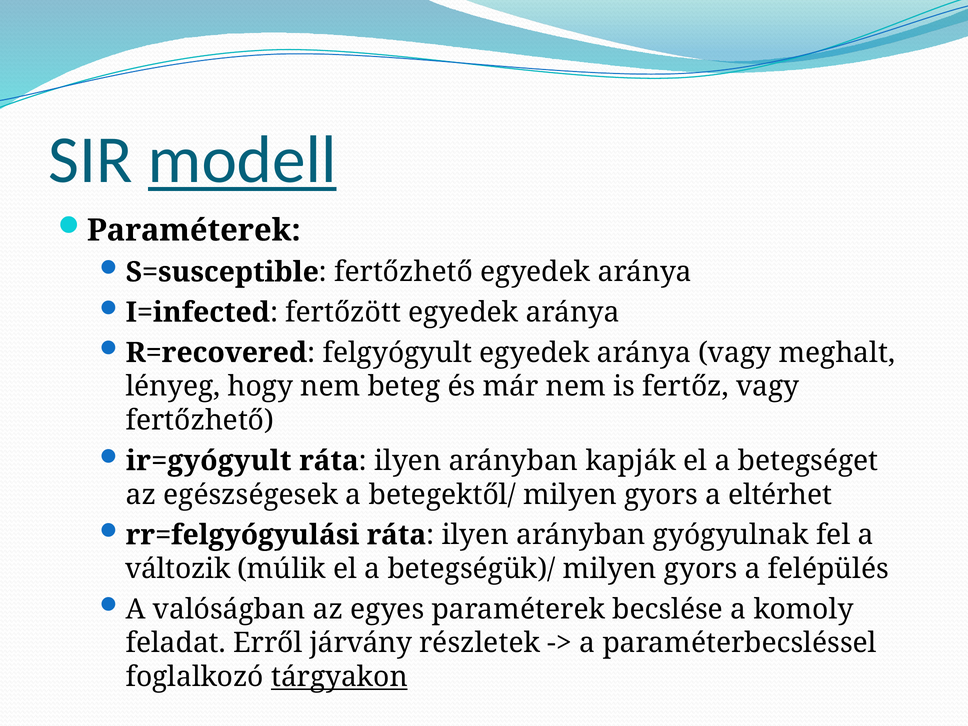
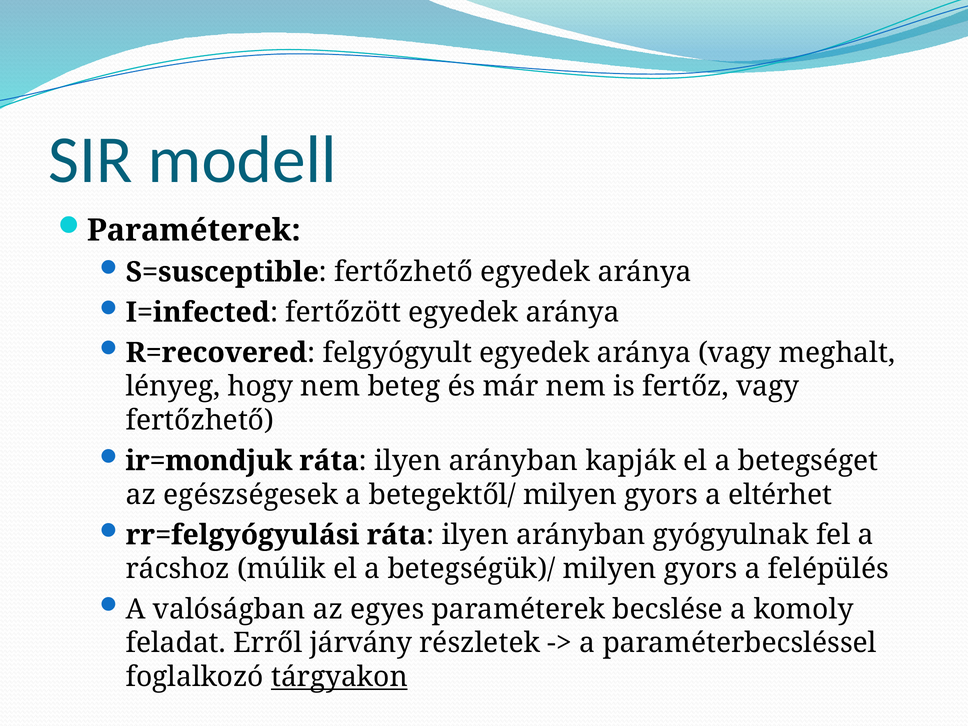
modell underline: present -> none
ir=gyógyult: ir=gyógyult -> ir=mondjuk
változik: változik -> rácshoz
